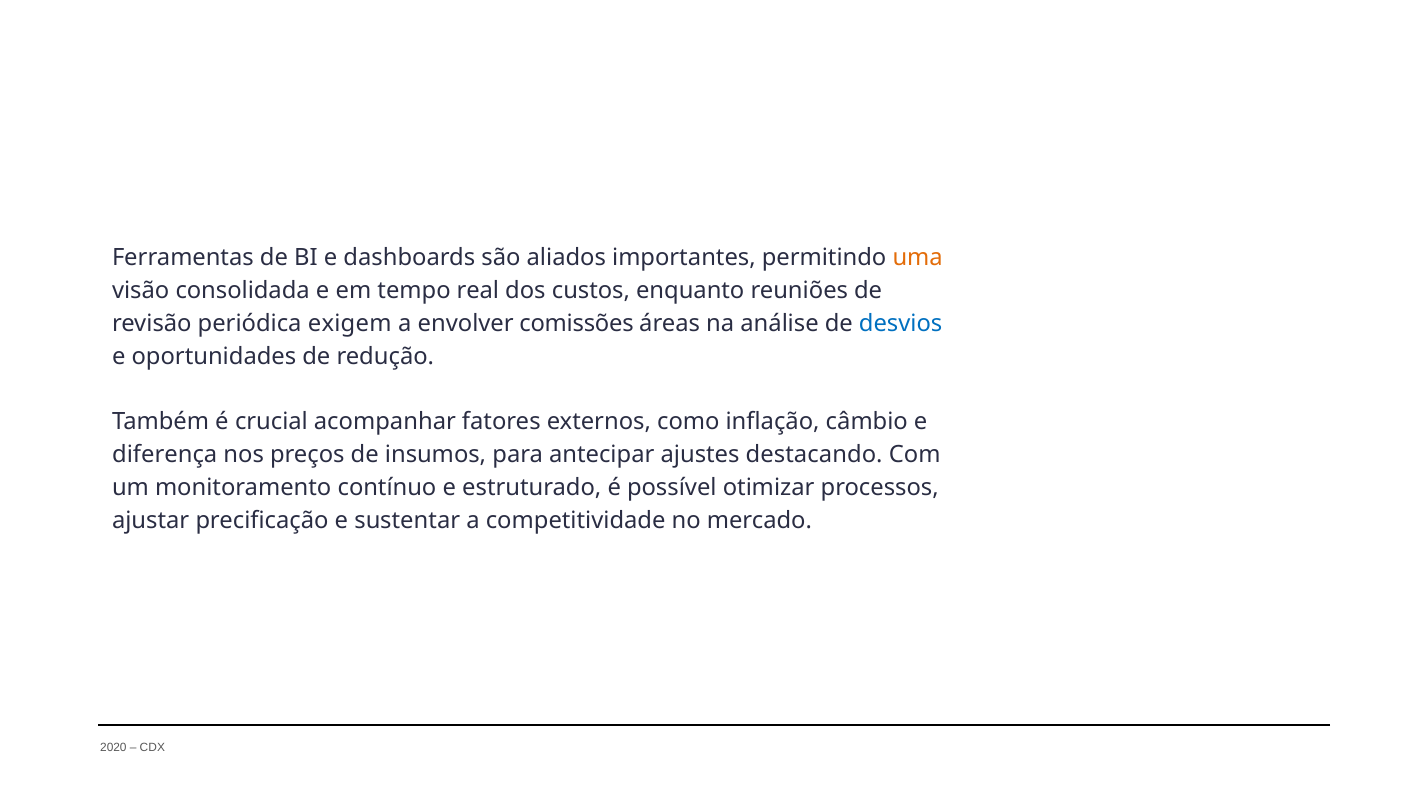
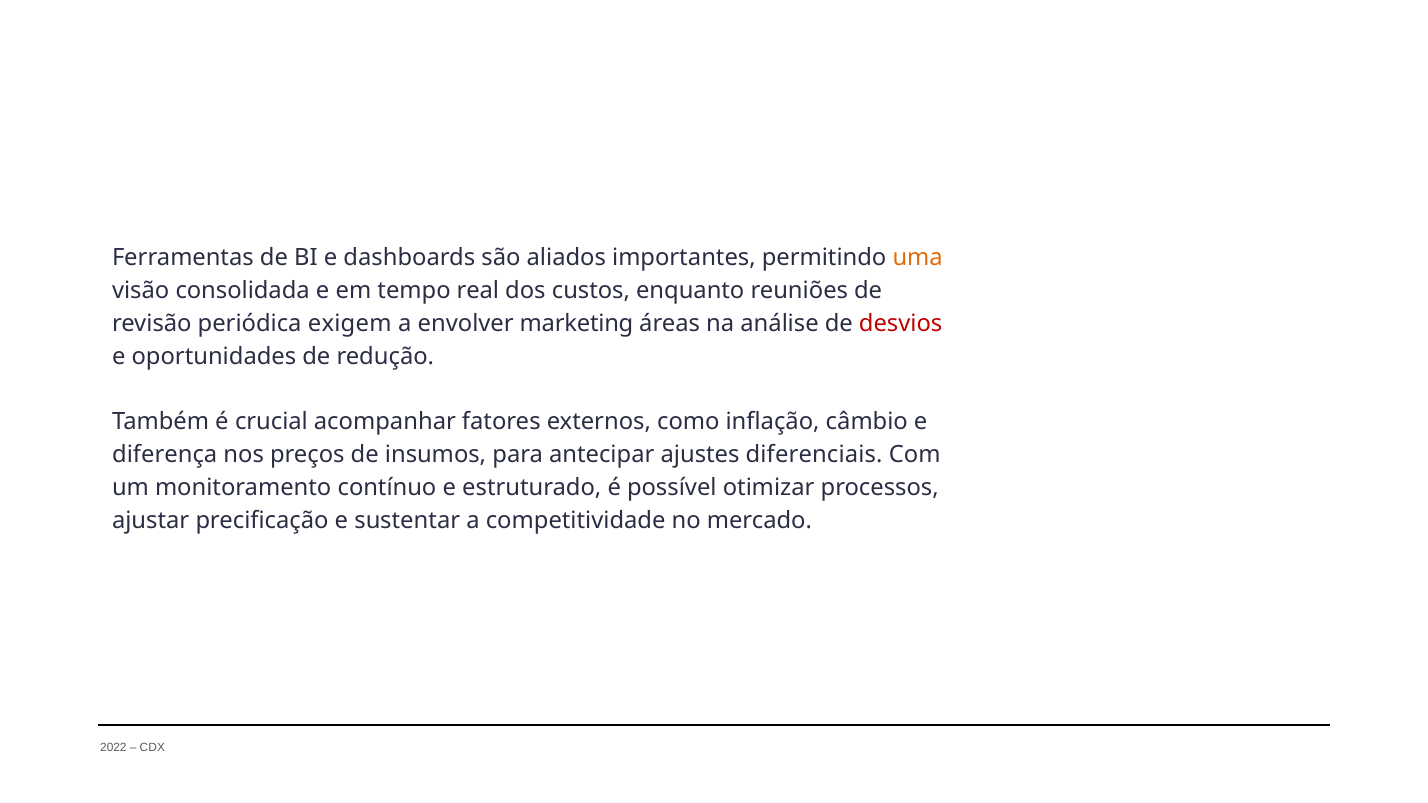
comissões: comissões -> marketing
desvios colour: blue -> red
destacando: destacando -> diferenciais
2020: 2020 -> 2022
